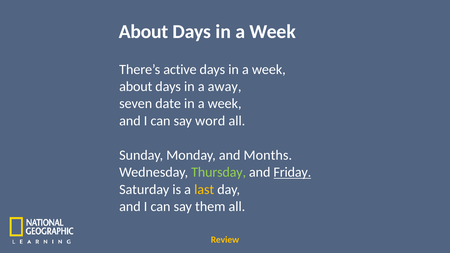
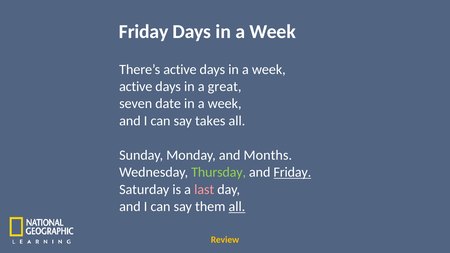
About at (144, 32): About -> Friday
about at (136, 87): about -> active
away: away -> great
word: word -> takes
last colour: yellow -> pink
all at (237, 207) underline: none -> present
